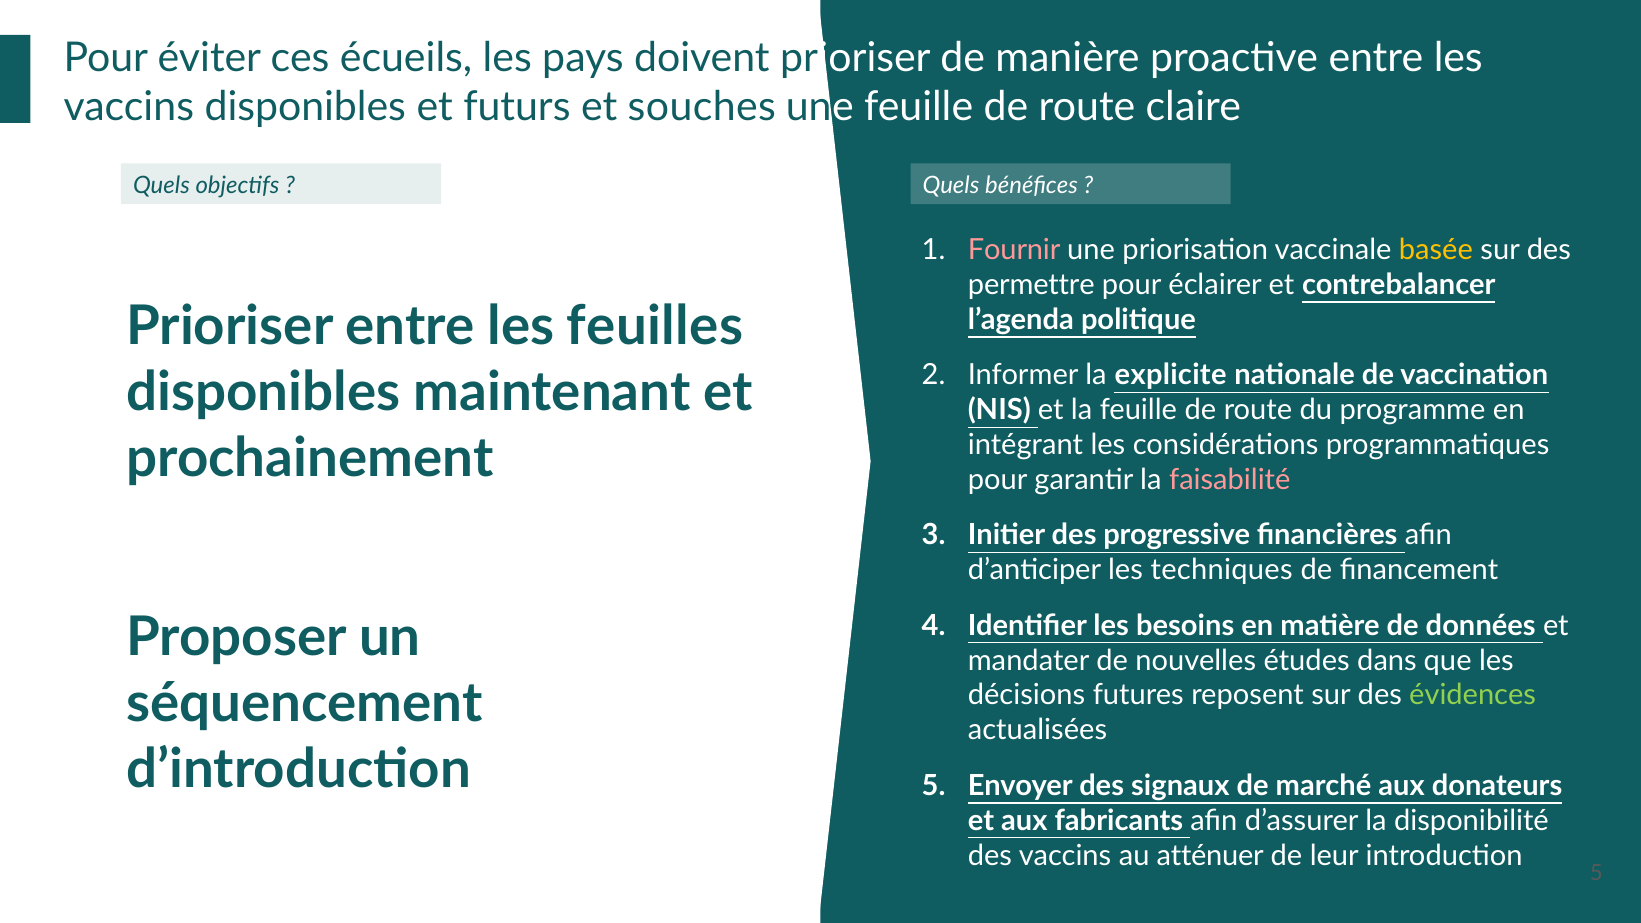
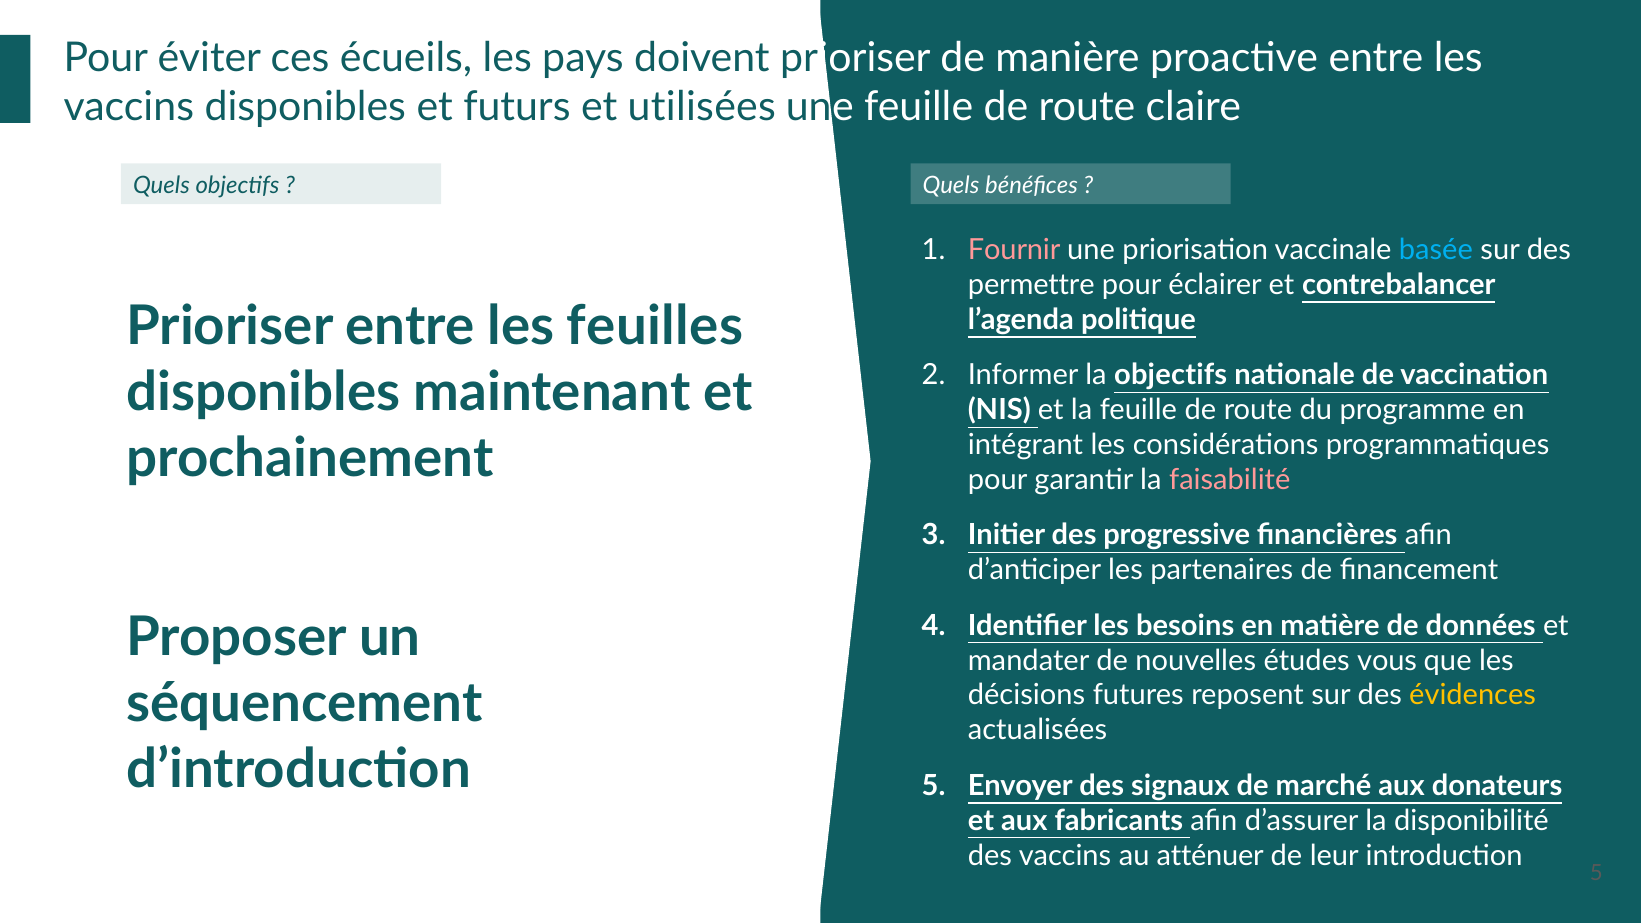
souches: souches -> utilisées
basée colour: yellow -> light blue
la explicite: explicite -> objectifs
techniques: techniques -> partenaires
dans: dans -> vous
évidences colour: light green -> yellow
